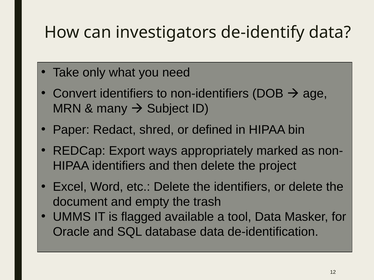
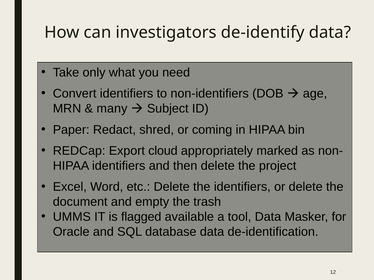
defined: defined -> coming
ways: ways -> cloud
